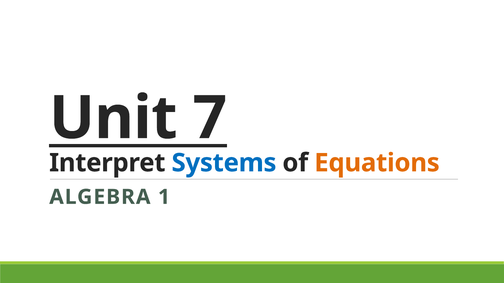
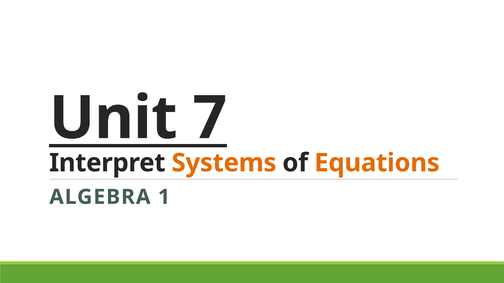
Systems colour: blue -> orange
